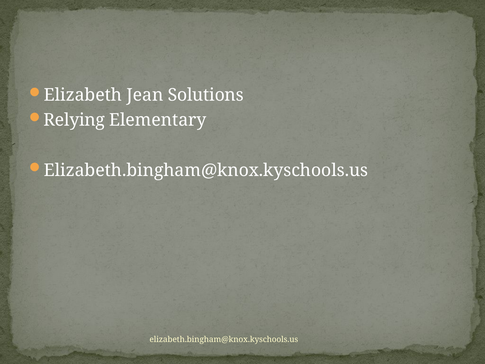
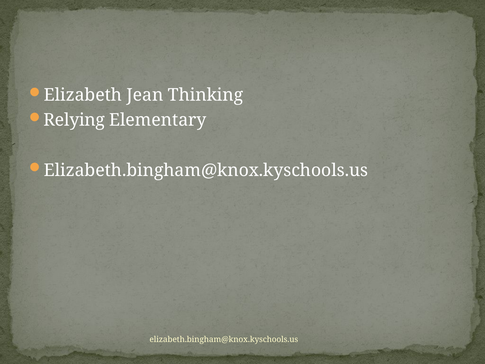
Solutions: Solutions -> Thinking
